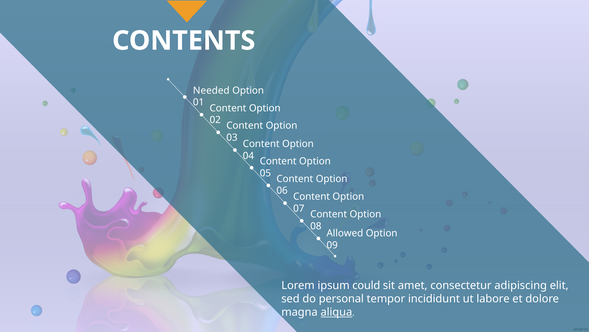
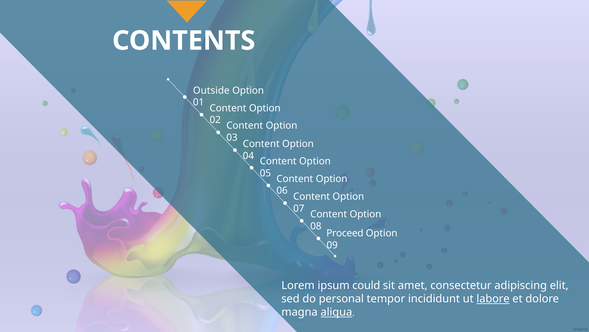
Needed: Needed -> Outside
Allowed: Allowed -> Proceed
labore underline: none -> present
